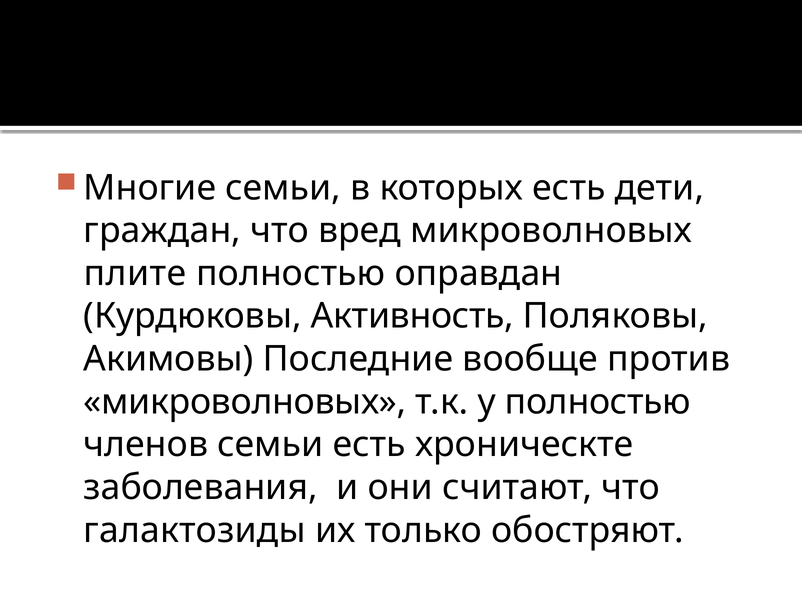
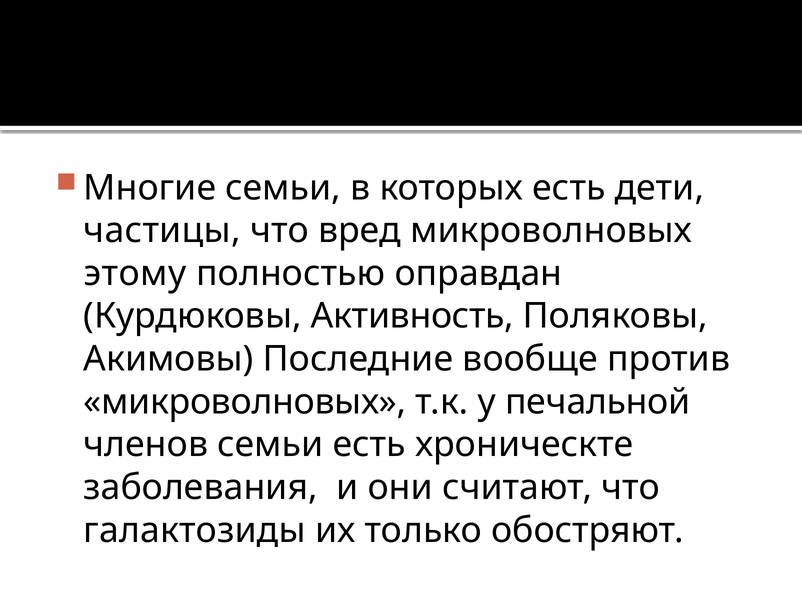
граждан: граждан -> частицы
плите: плите -> этому
у полностью: полностью -> печальной
